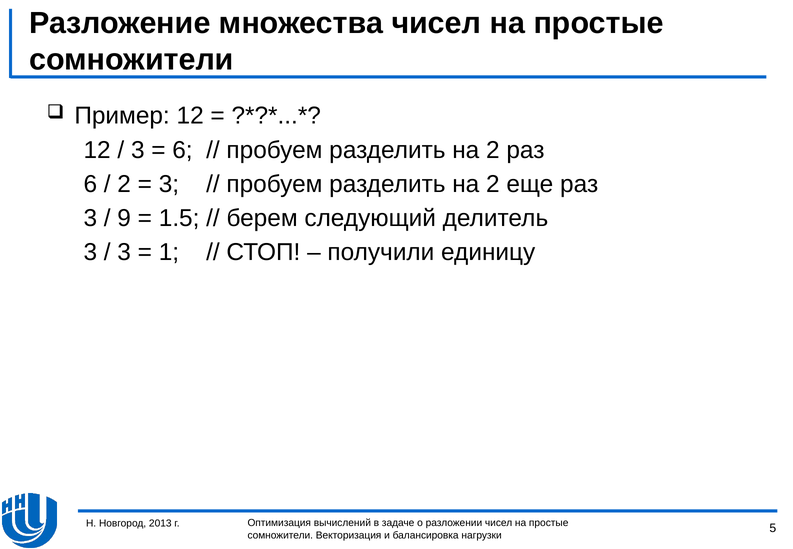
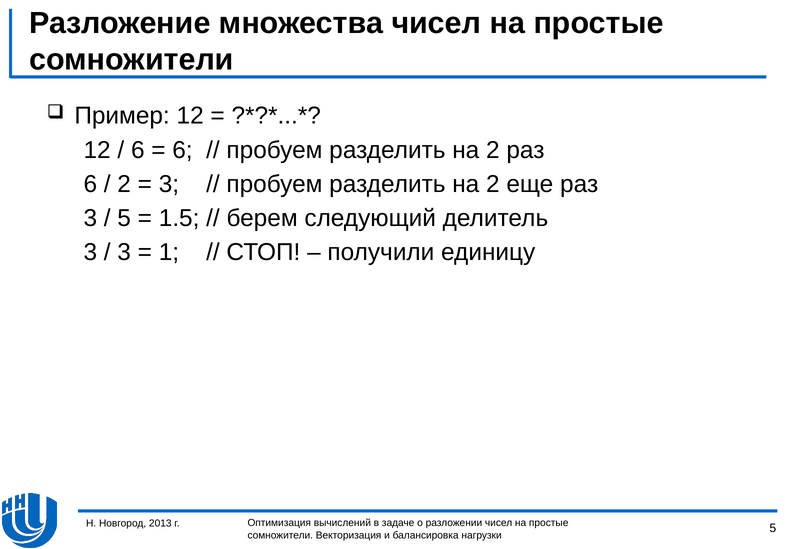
3 at (138, 150): 3 -> 6
9 at (124, 218): 9 -> 5
